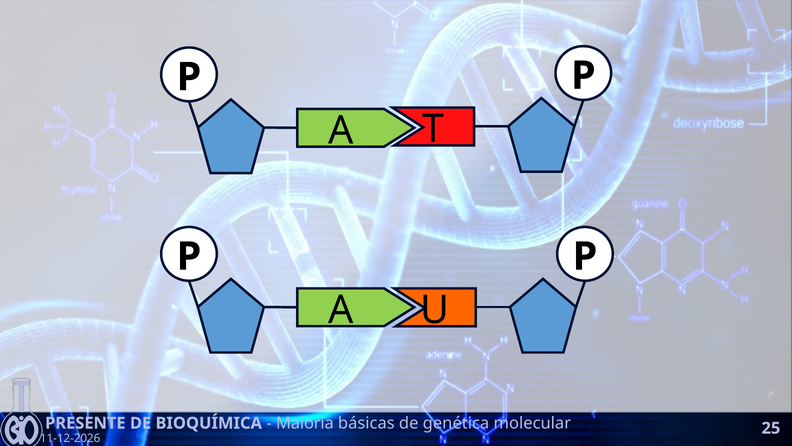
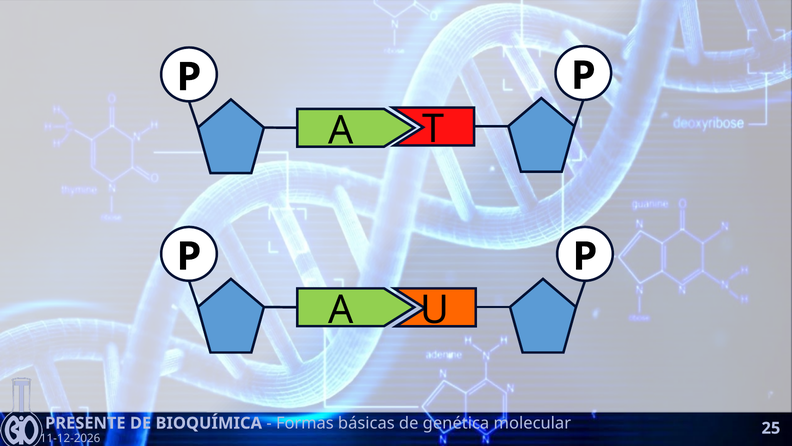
Maioria: Maioria -> Formas
